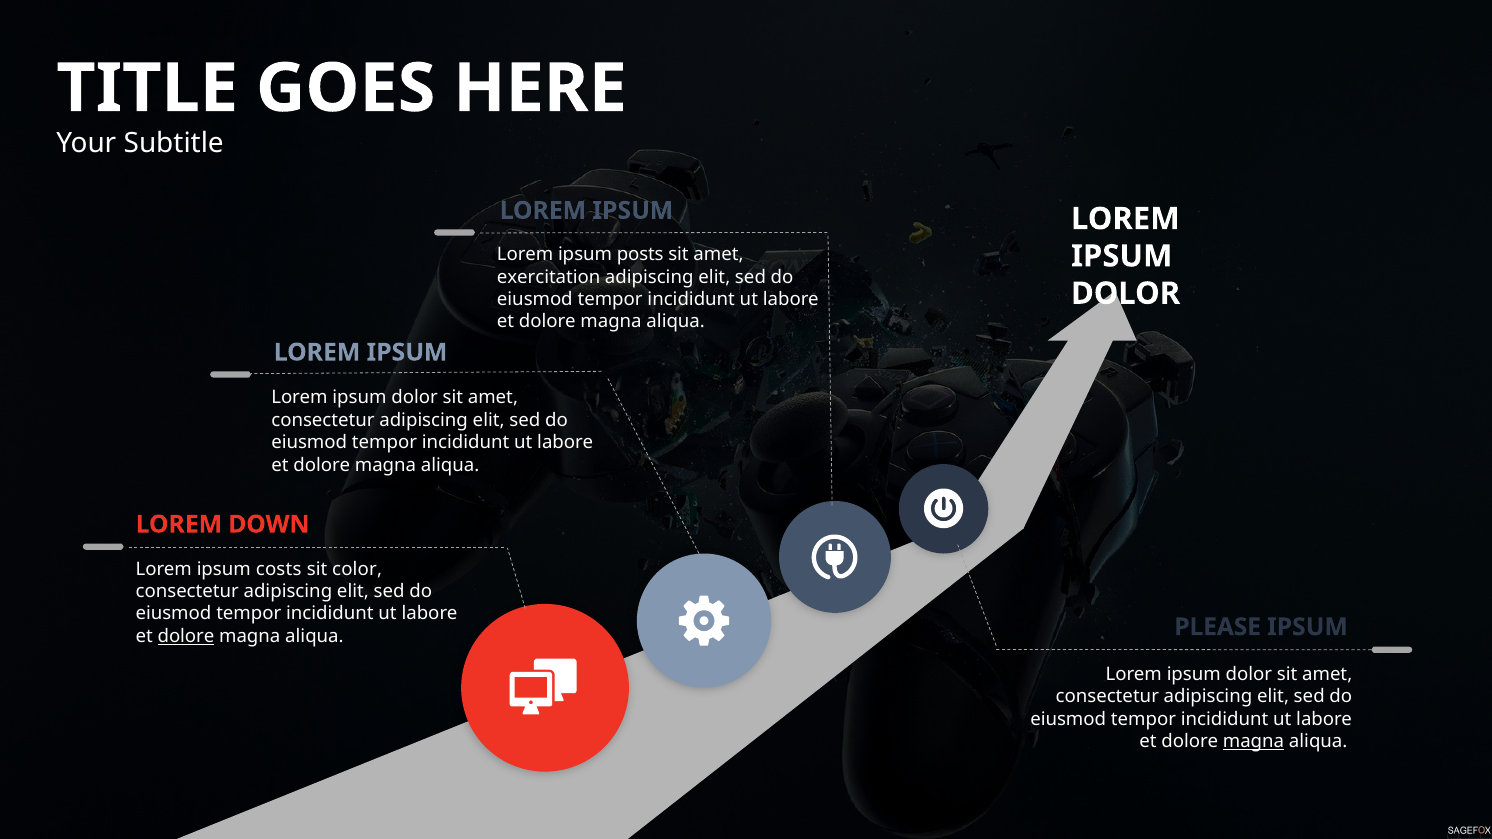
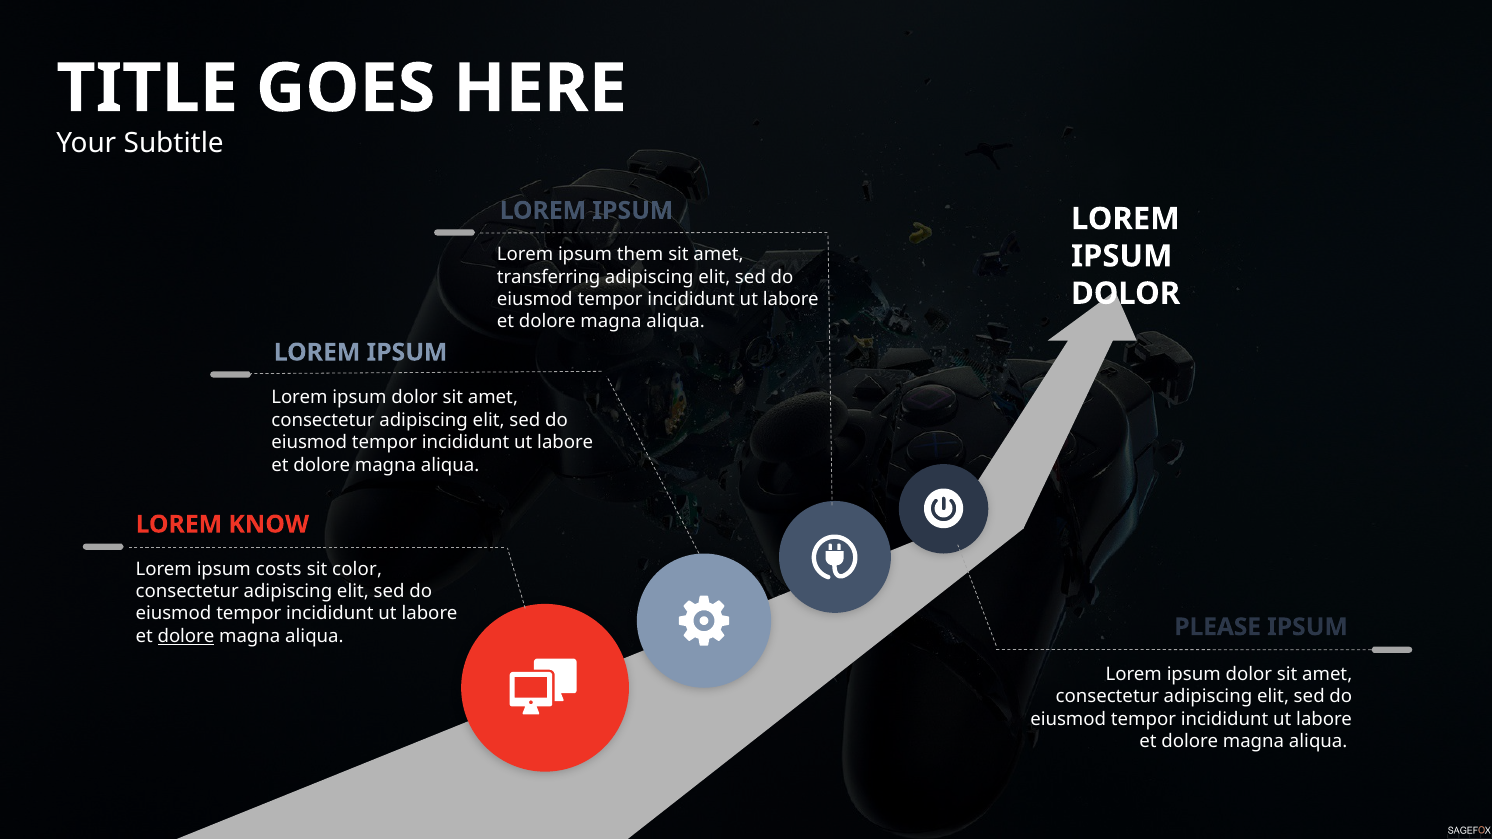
posts: posts -> them
exercitation: exercitation -> transferring
DOWN: DOWN -> KNOW
magna at (1253, 742) underline: present -> none
